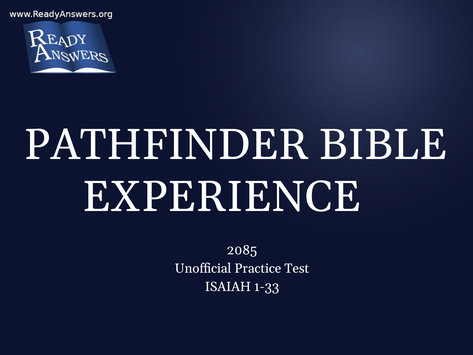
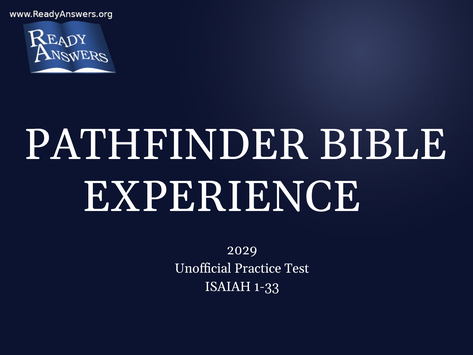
2085: 2085 -> 2029
